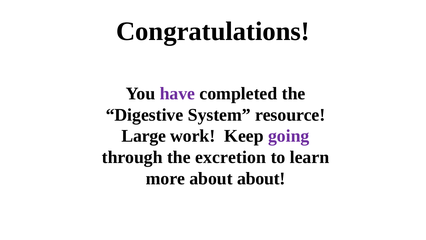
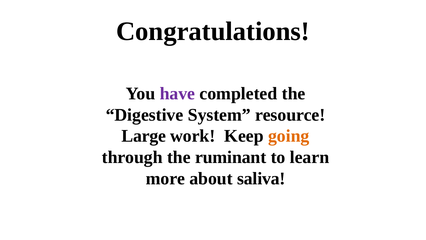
going colour: purple -> orange
excretion: excretion -> ruminant
about about: about -> saliva
